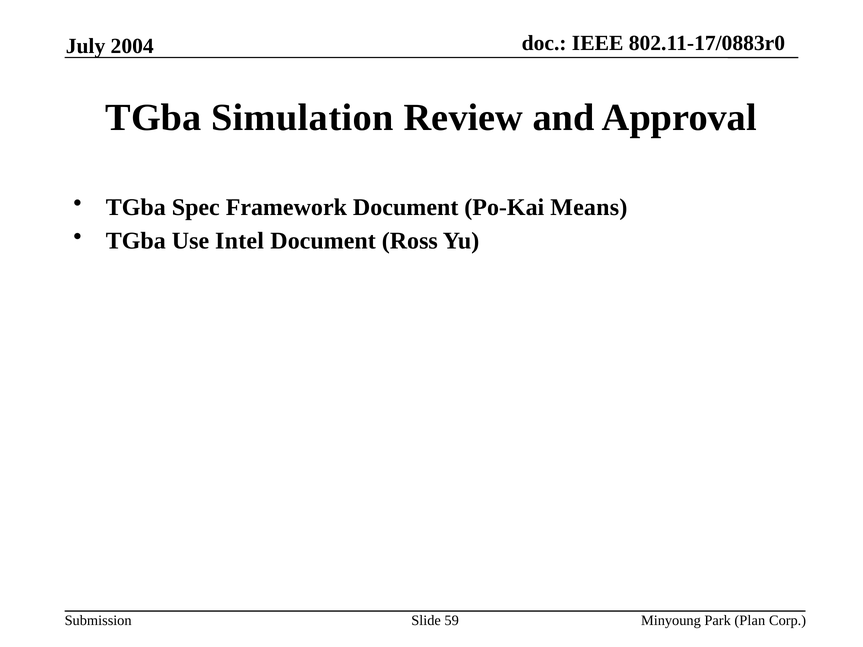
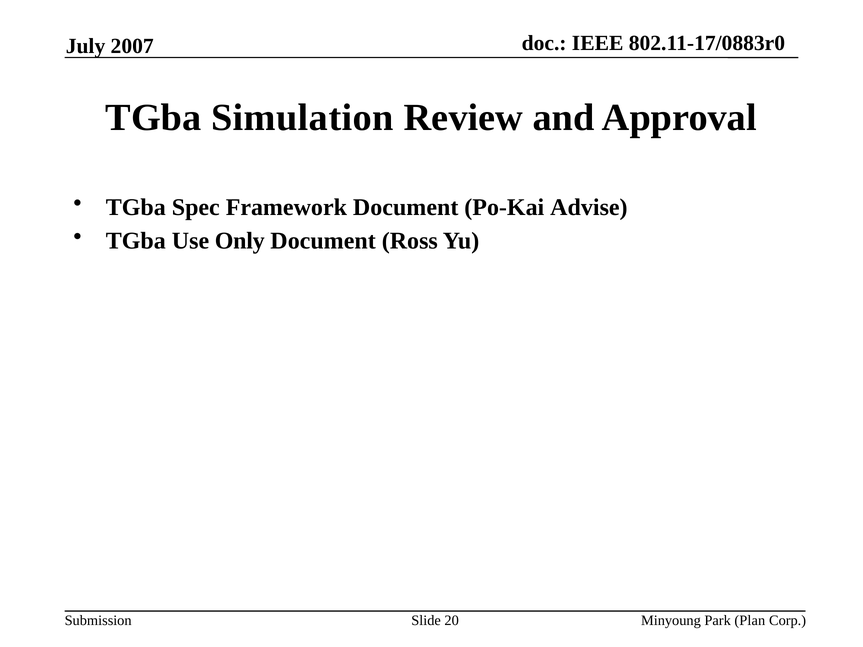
2004: 2004 -> 2007
Means: Means -> Advise
Intel: Intel -> Only
59: 59 -> 20
